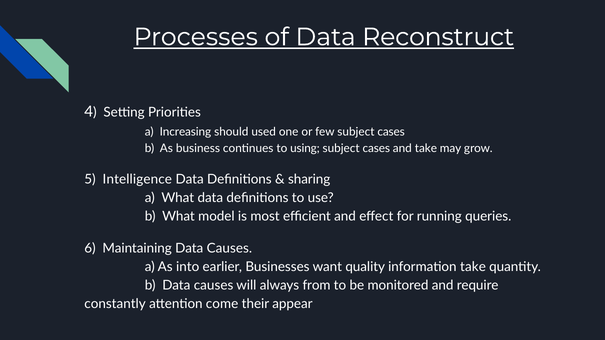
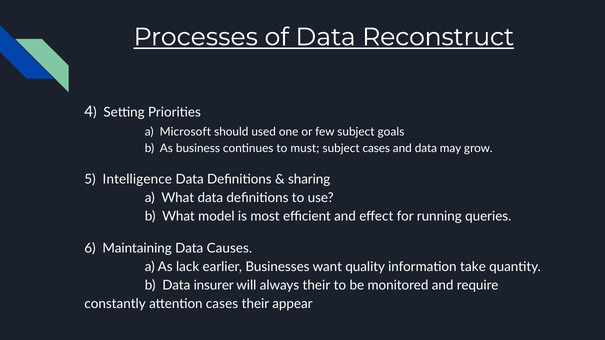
Increasing: Increasing -> Microsoft
few subject cases: cases -> goals
using: using -> must
and take: take -> data
into: into -> lack
b Data causes: causes -> insurer
always from: from -> their
attention come: come -> cases
